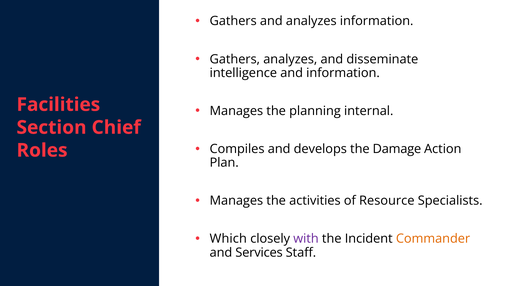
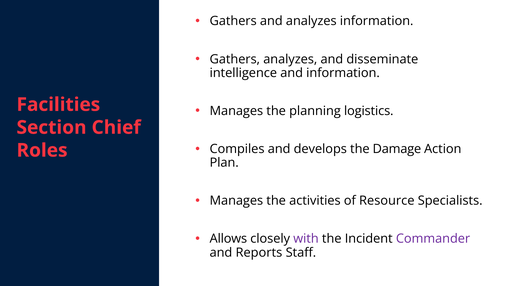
internal: internal -> logistics
Which: Which -> Allows
Commander colour: orange -> purple
Services: Services -> Reports
